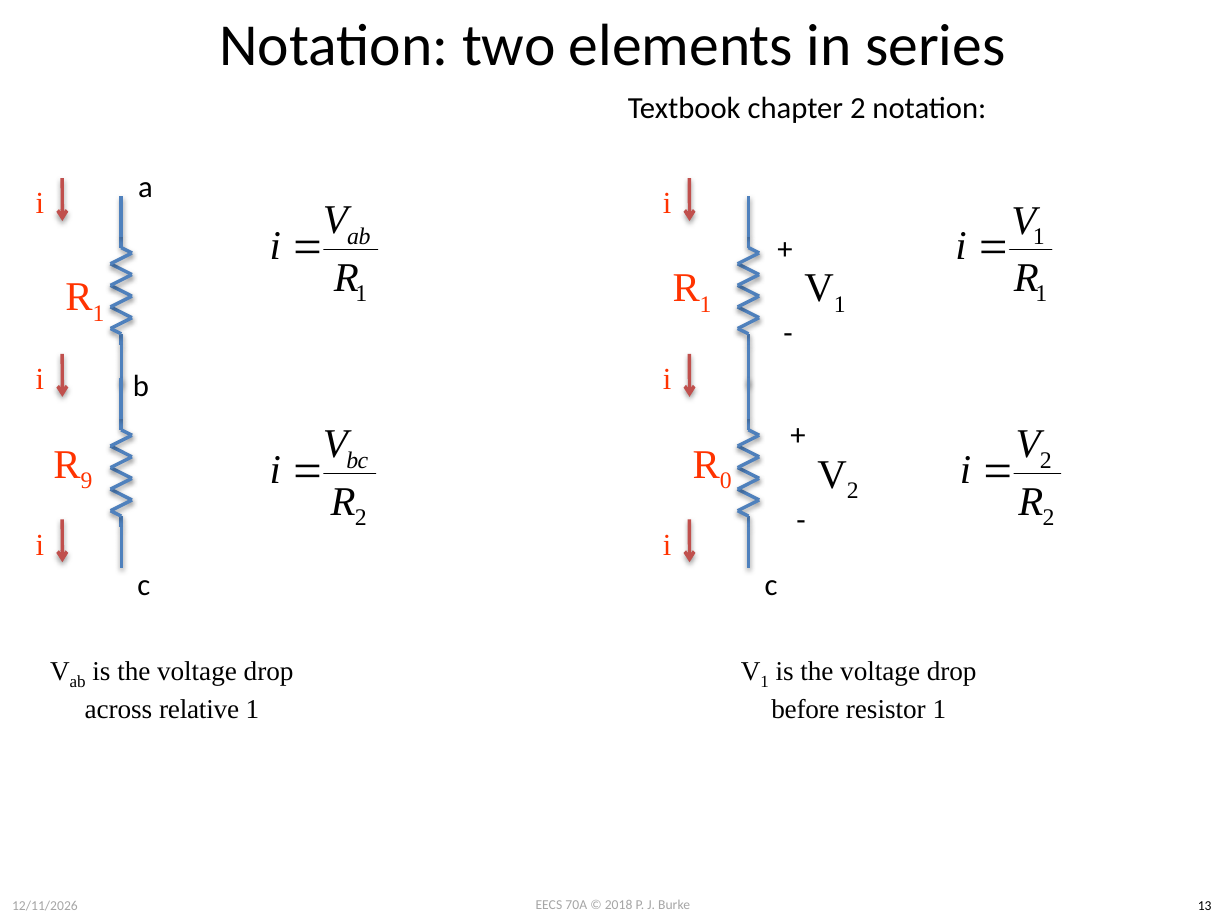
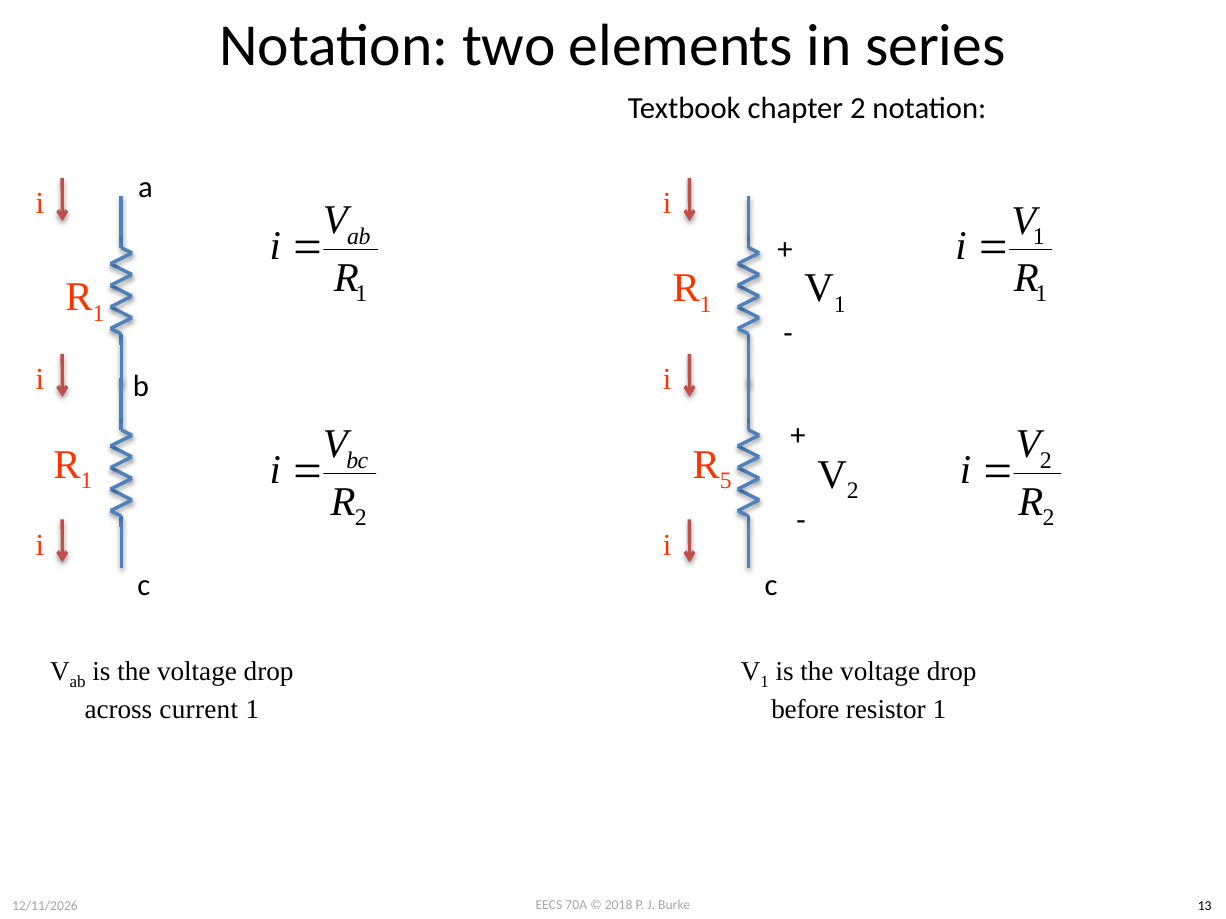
9 at (87, 481): 9 -> 1
0: 0 -> 5
relative: relative -> current
